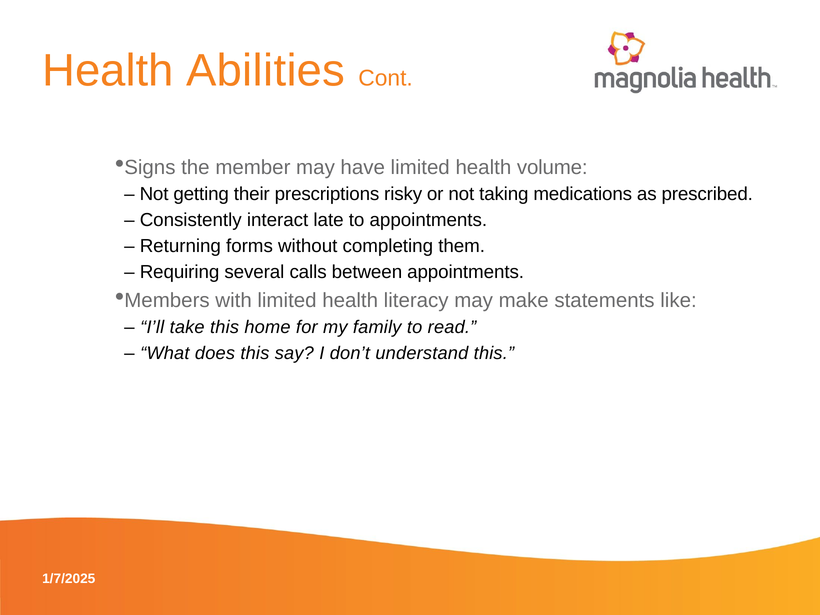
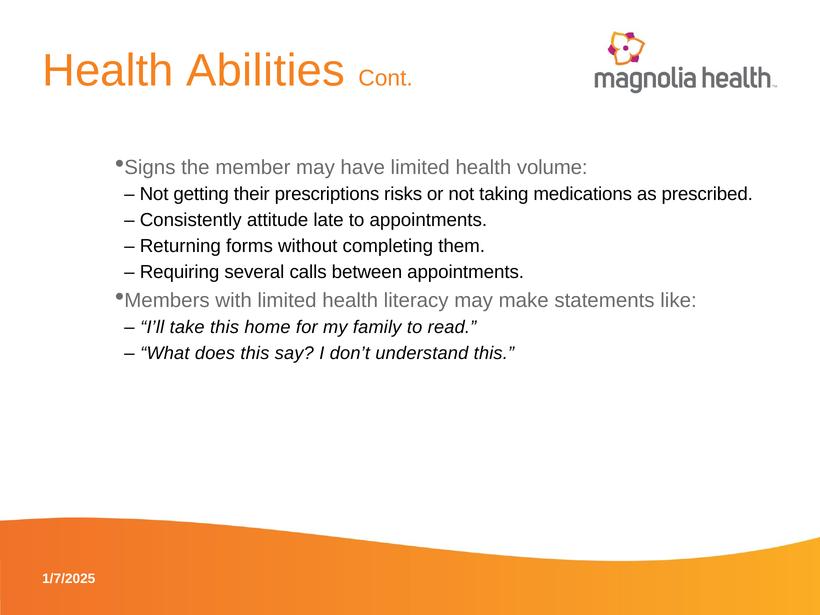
risky: risky -> risks
interact: interact -> attitude
